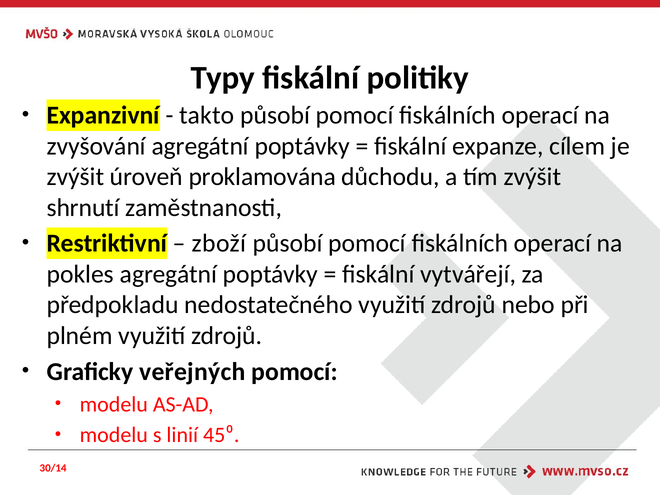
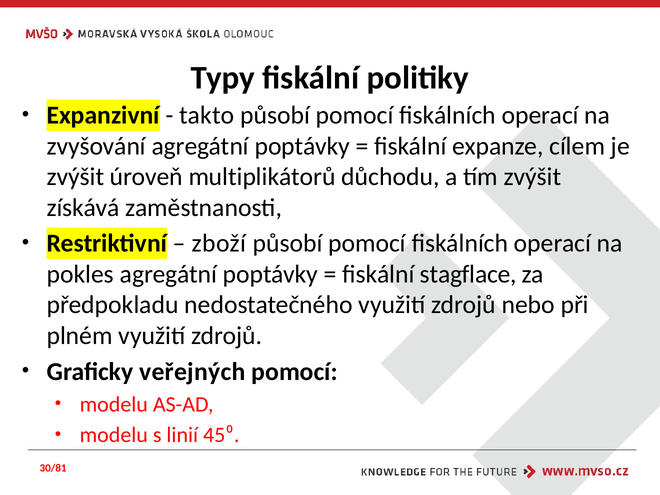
proklamována: proklamována -> multiplikátorů
shrnutí: shrnutí -> získává
vytvářejí: vytvářejí -> stagflace
30/14: 30/14 -> 30/81
